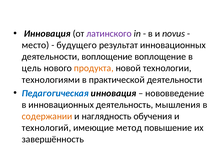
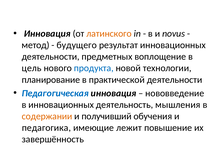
латинского colour: purple -> orange
место: место -> метод
деятельности воплощение: воплощение -> предметных
продукта colour: orange -> blue
технологиями: технологиями -> планирование
наглядность: наглядность -> получивший
технологий: технологий -> педагогика
метод: метод -> лежит
